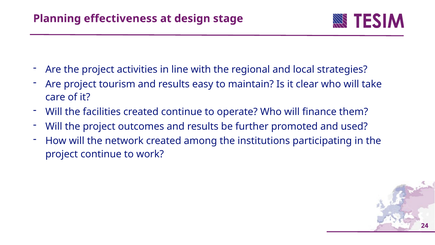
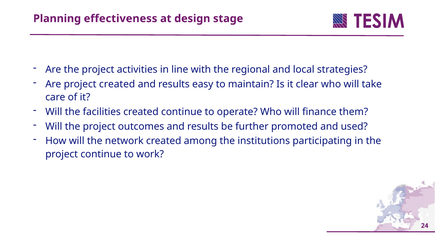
project tourism: tourism -> created
